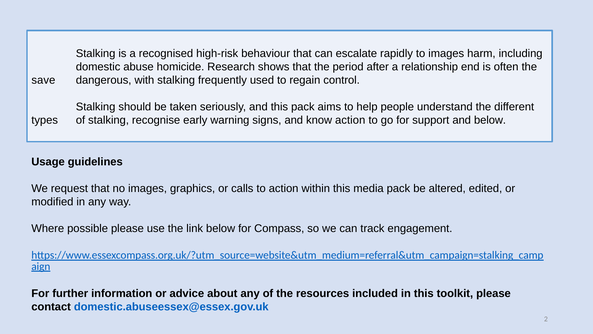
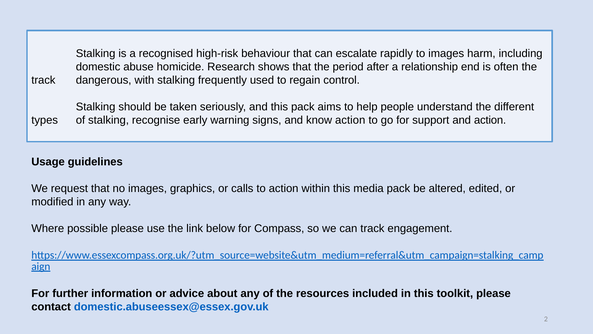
save at (43, 80): save -> track
and below: below -> action
